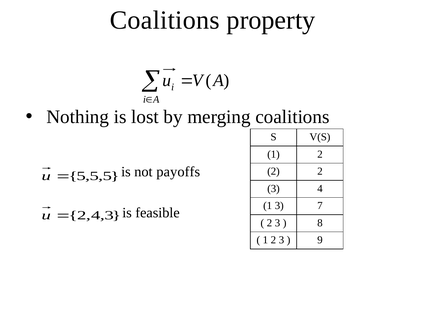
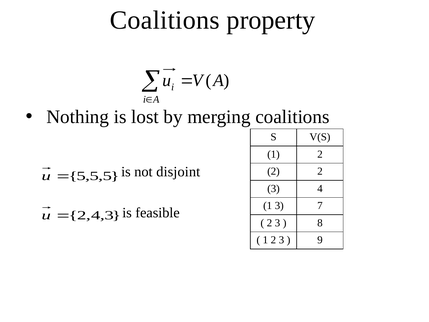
payoffs: payoffs -> disjoint
